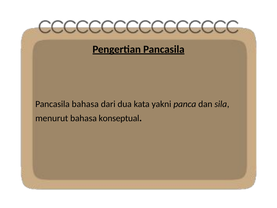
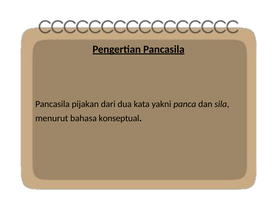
Pancasila bahasa: bahasa -> pijakan
